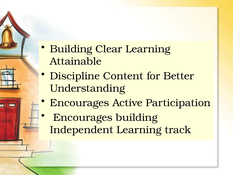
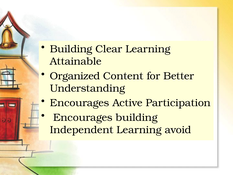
Discipline: Discipline -> Organized
track: track -> avoid
